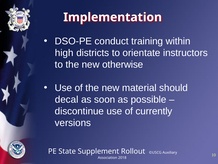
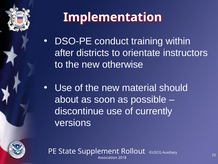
high: high -> after
decal: decal -> about
